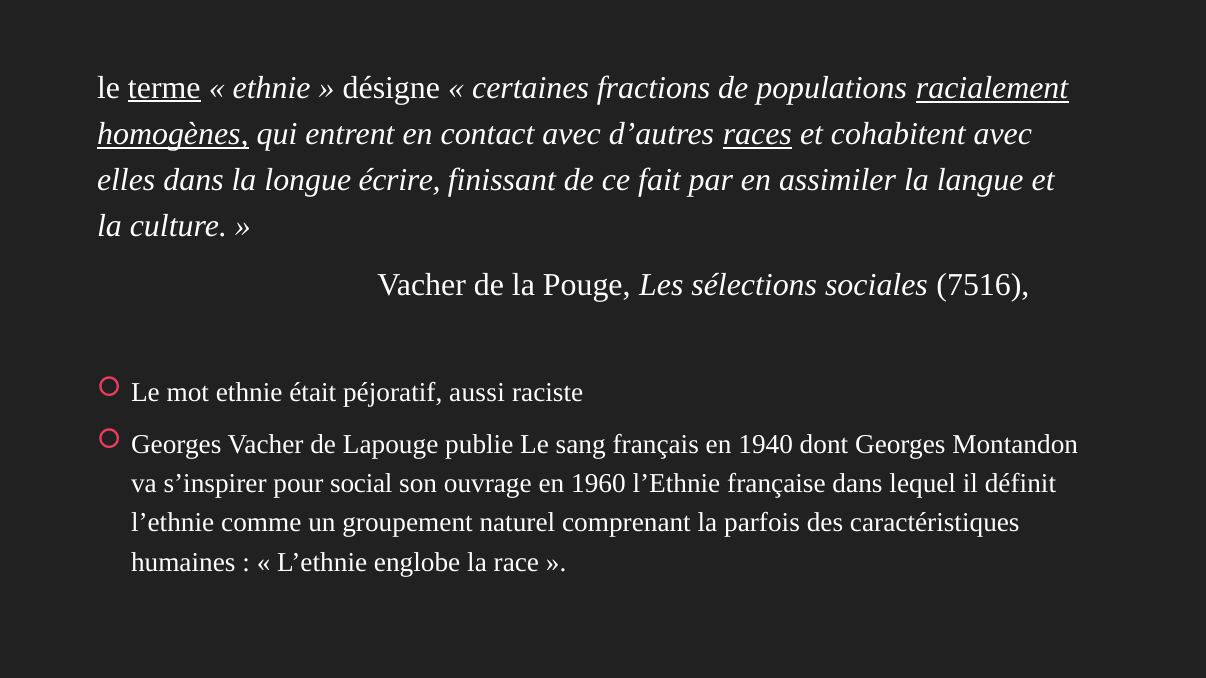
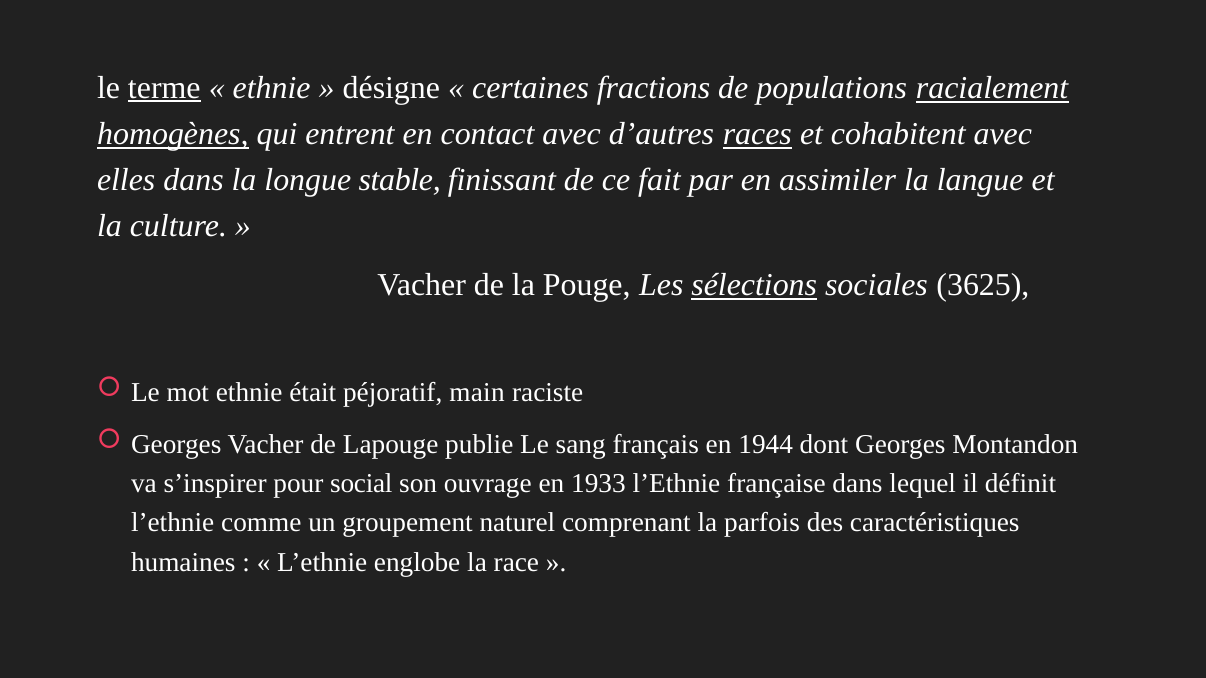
écrire: écrire -> stable
sélections underline: none -> present
7516: 7516 -> 3625
aussi: aussi -> main
1940: 1940 -> 1944
1960: 1960 -> 1933
